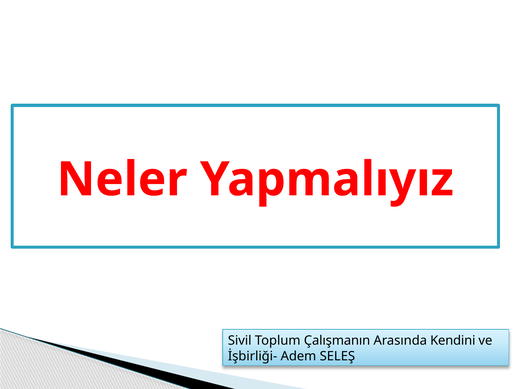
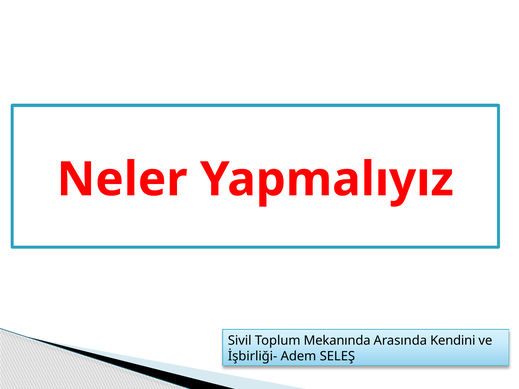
Çalışmanın: Çalışmanın -> Mekanında
